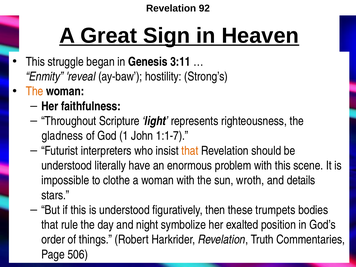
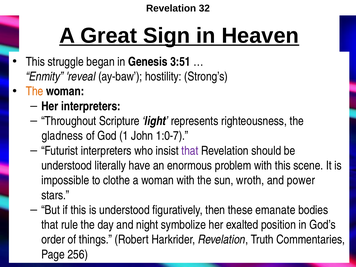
92: 92 -> 32
3:11: 3:11 -> 3:51
Her faithfulness: faithfulness -> interpreters
1:1-7: 1:1-7 -> 1:0-7
that at (190, 151) colour: orange -> purple
details: details -> power
trumpets: trumpets -> emanate
506: 506 -> 256
